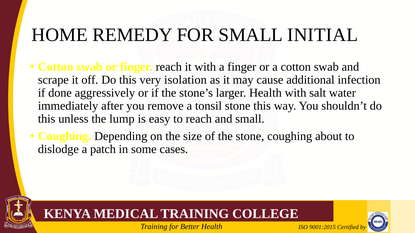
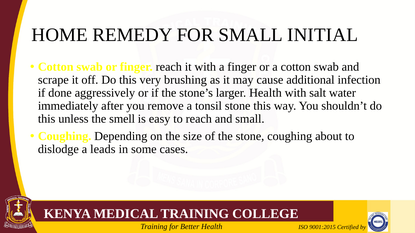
isolation: isolation -> brushing
lump: lump -> smell
patch: patch -> leads
